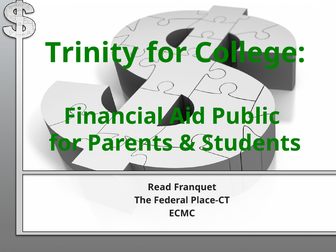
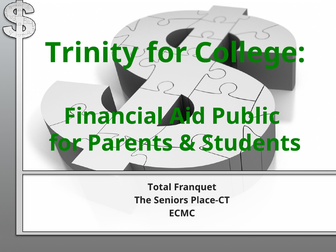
Read: Read -> Total
Federal: Federal -> Seniors
